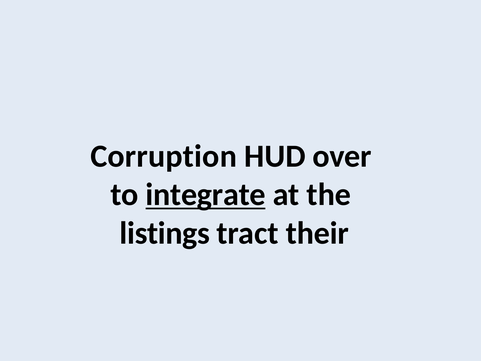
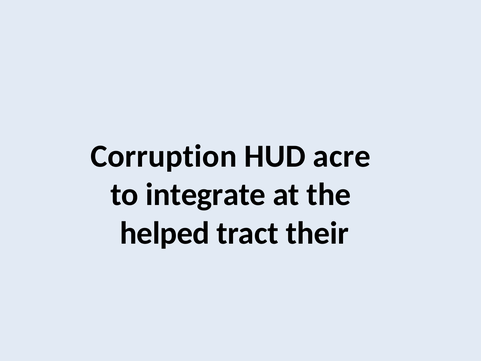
over: over -> acre
integrate underline: present -> none
listings: listings -> helped
